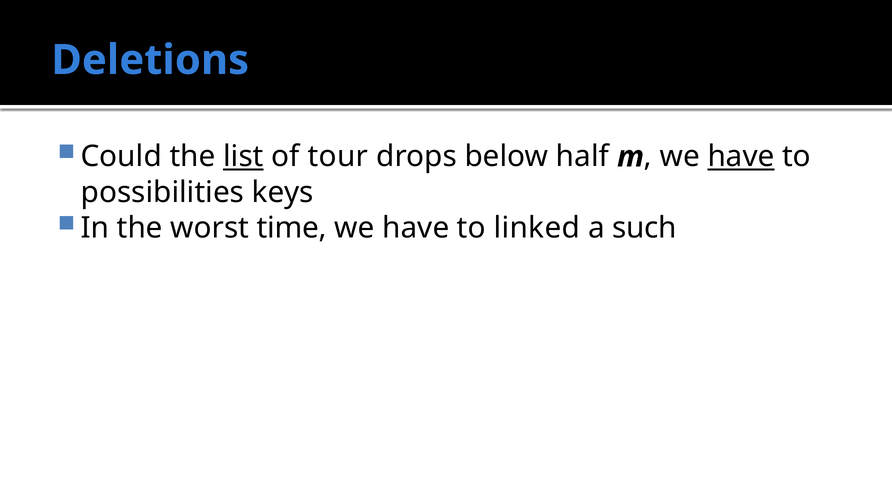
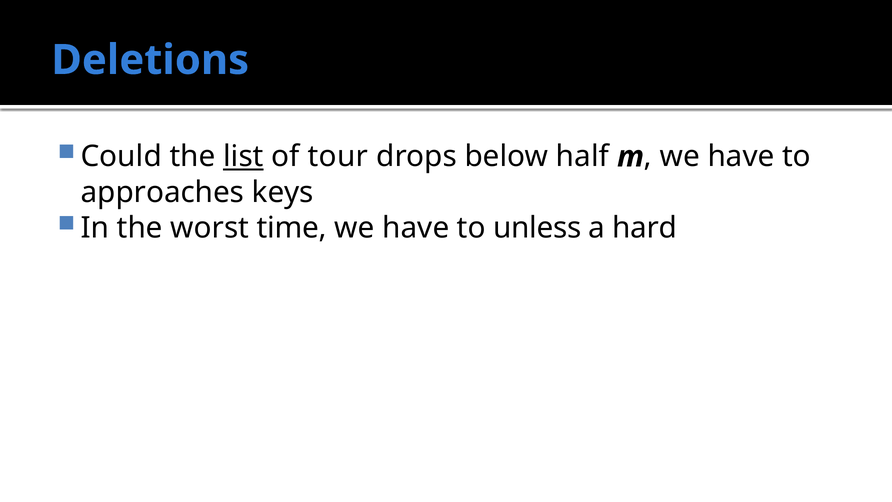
have at (741, 156) underline: present -> none
possibilities: possibilities -> approaches
linked: linked -> unless
such: such -> hard
